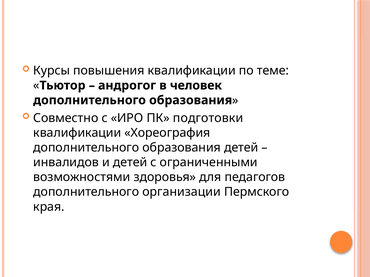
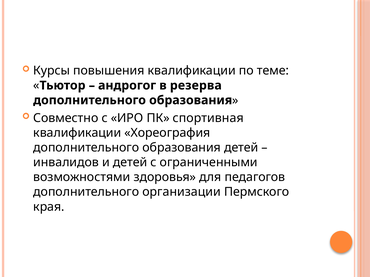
человек: человек -> резерва
подготовки: подготовки -> спортивная
